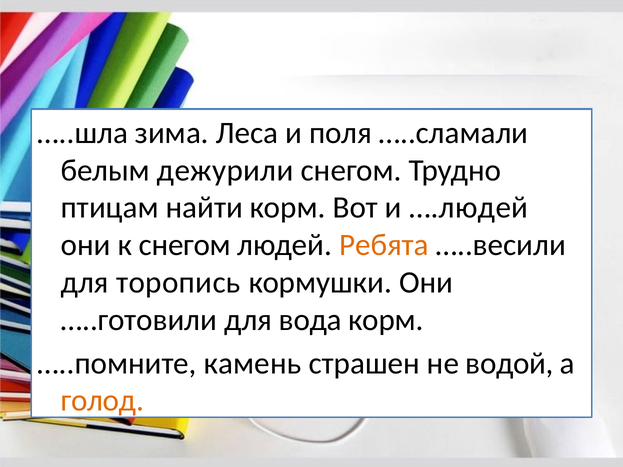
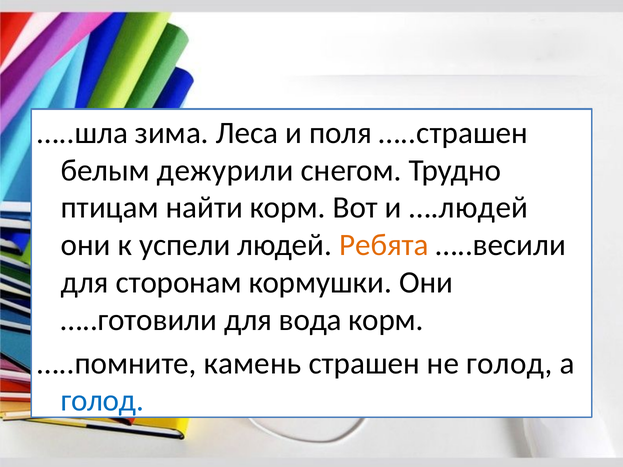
…..сламали: …..сламали -> …..страшен
к снегом: снегом -> успели
торопись: торопись -> сторонам
не водой: водой -> голод
голод at (102, 401) colour: orange -> blue
